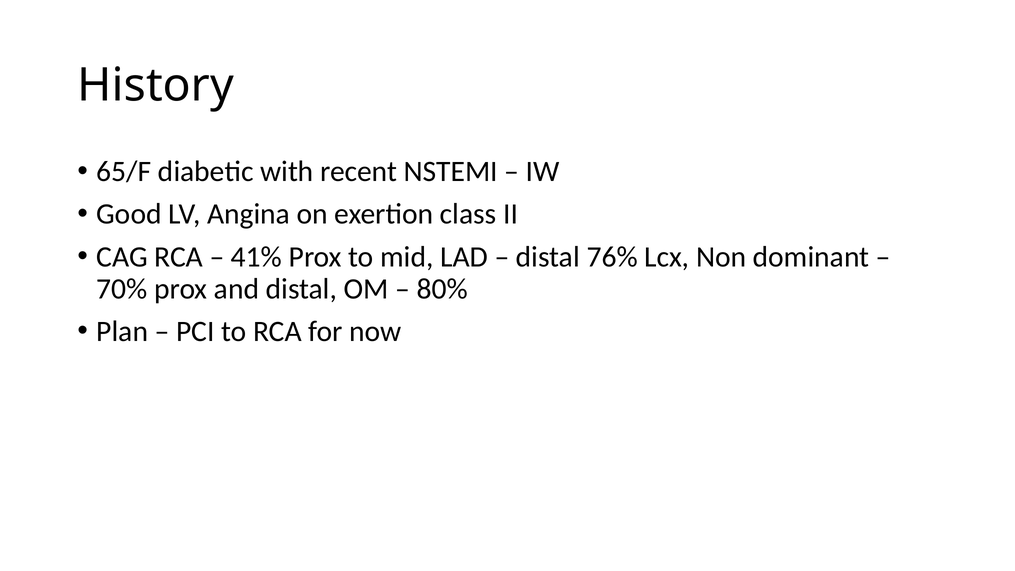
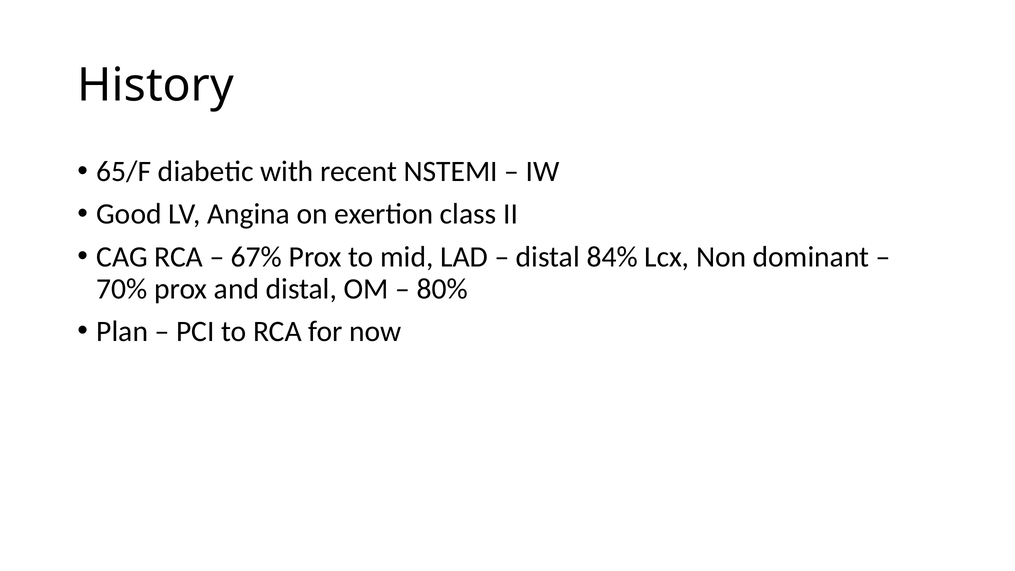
41%: 41% -> 67%
76%: 76% -> 84%
